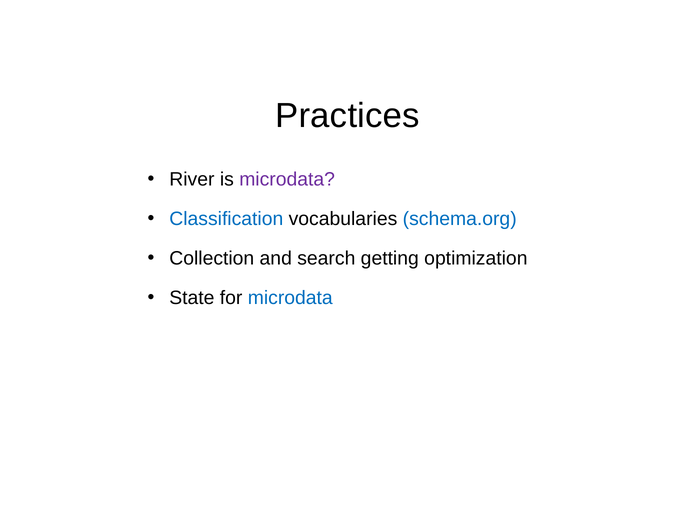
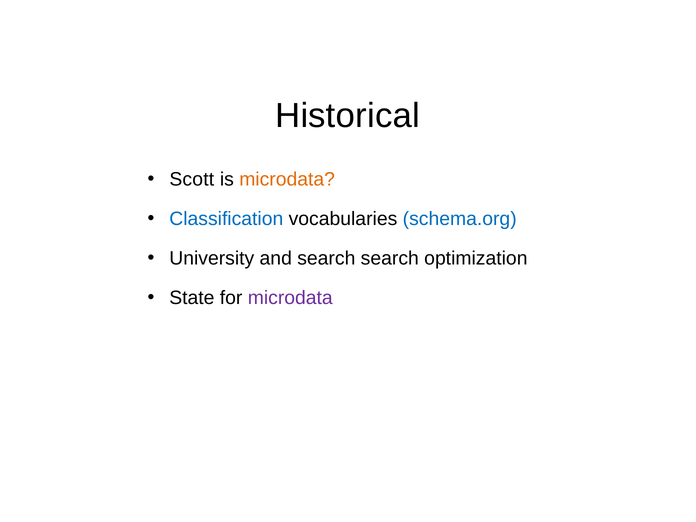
Practices: Practices -> Historical
River: River -> Scott
microdata at (287, 179) colour: purple -> orange
Collection: Collection -> University
search getting: getting -> search
microdata at (290, 298) colour: blue -> purple
